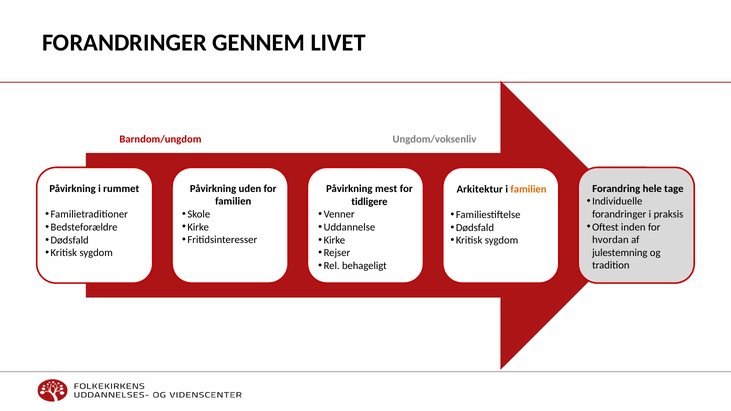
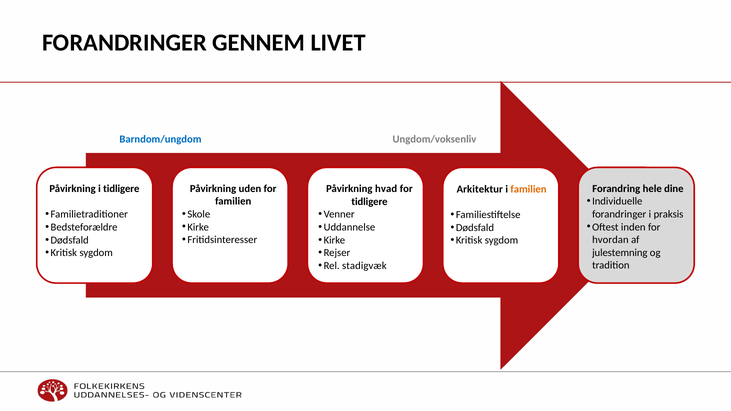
Barndom/ungdom colour: red -> blue
tage: tage -> dine
i rummet: rummet -> tidligere
mest: mest -> hvad
behageligt: behageligt -> stadigvæk
